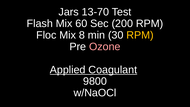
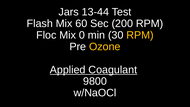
13-70: 13-70 -> 13-44
8: 8 -> 0
Ozone colour: pink -> yellow
